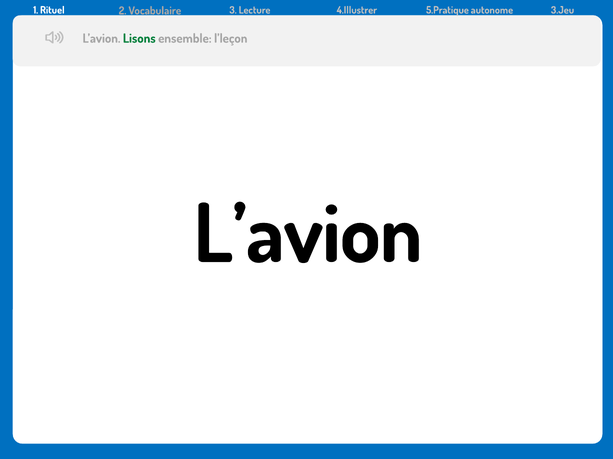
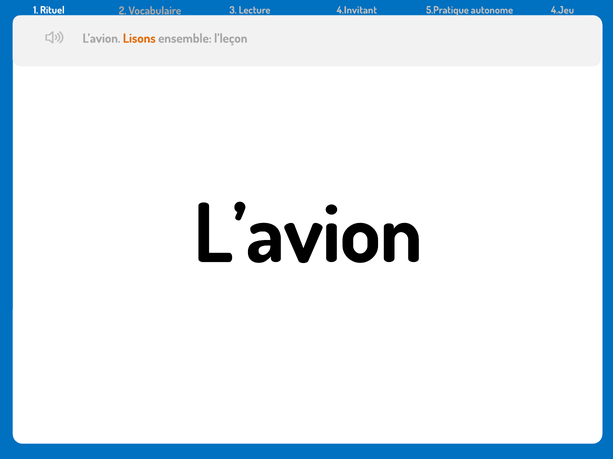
4.Illustrer: 4.Illustrer -> 4.Invitant
3.Jeu: 3.Jeu -> 4.Jeu
Lisons colour: green -> orange
